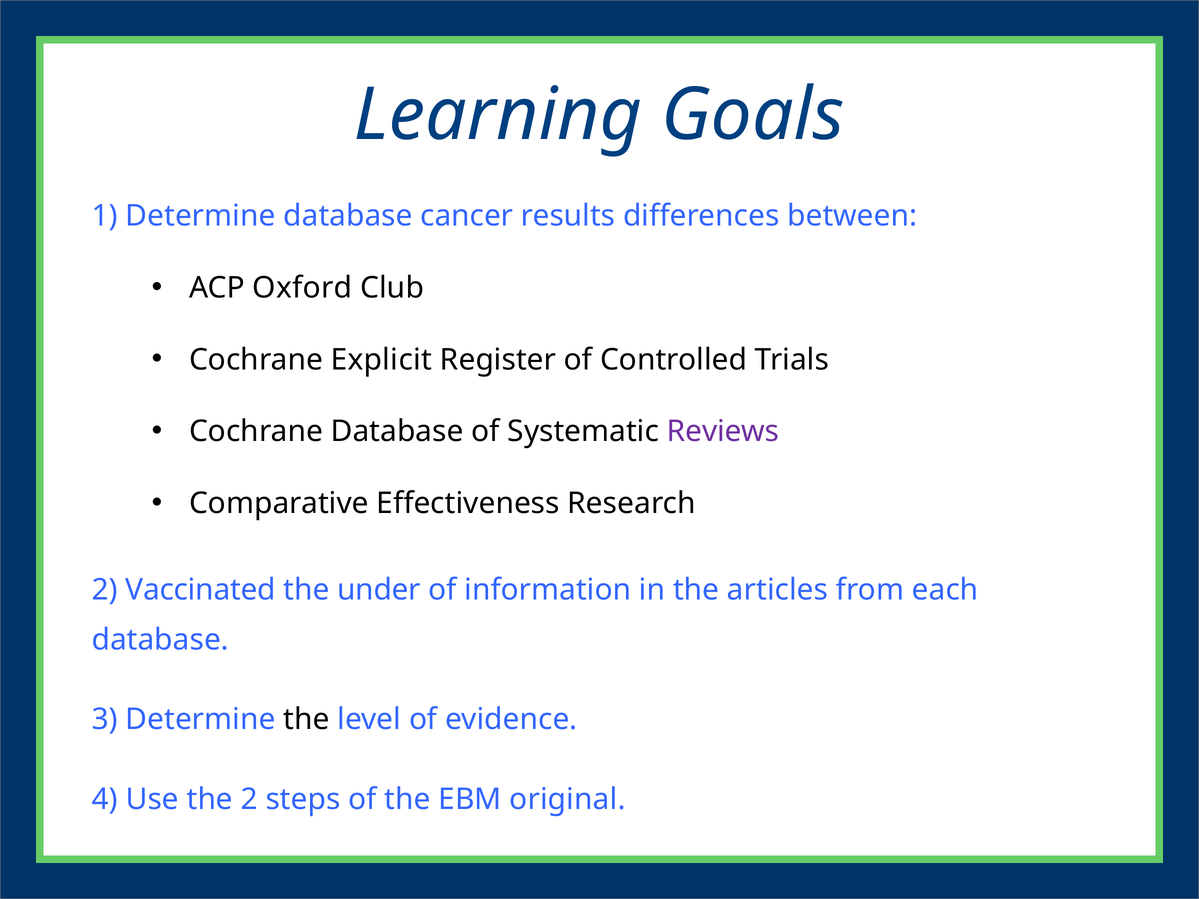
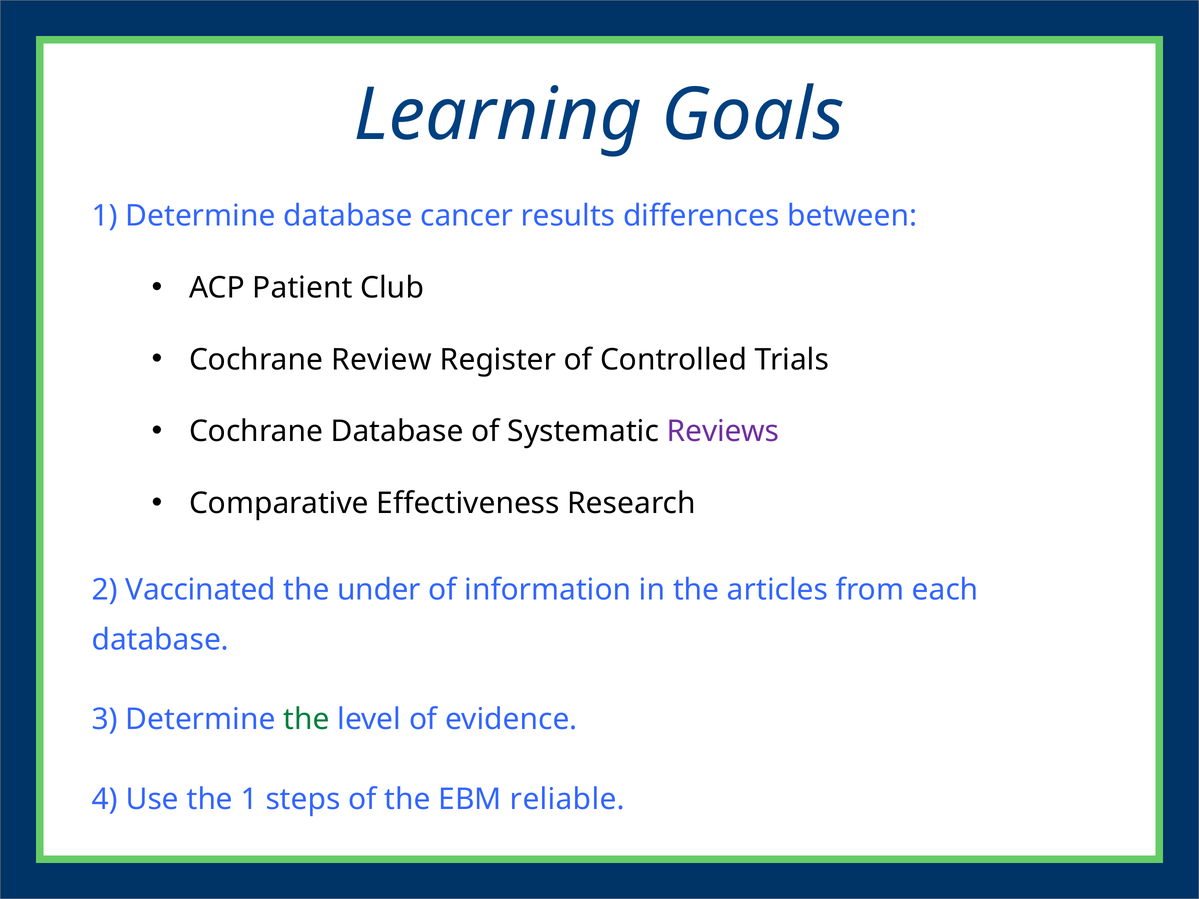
Oxford: Oxford -> Patient
Explicit: Explicit -> Review
the at (306, 720) colour: black -> green
the 2: 2 -> 1
original: original -> reliable
